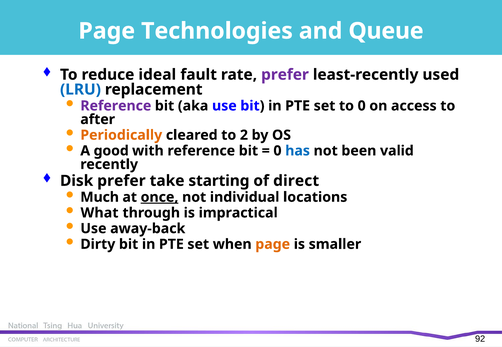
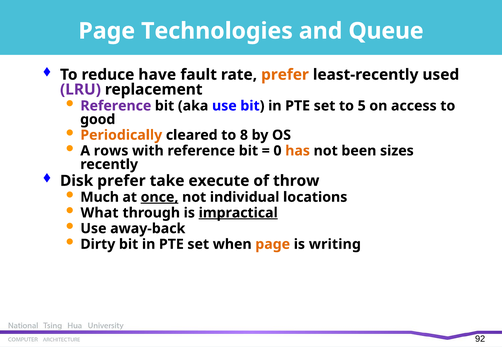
ideal: ideal -> have
prefer at (285, 75) colour: purple -> orange
LRU colour: blue -> purple
to 0: 0 -> 5
after: after -> good
2: 2 -> 8
good: good -> rows
has colour: blue -> orange
valid: valid -> sizes
starting: starting -> execute
direct: direct -> throw
impractical underline: none -> present
smaller: smaller -> writing
